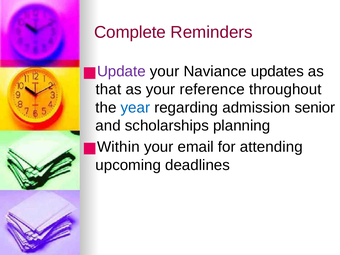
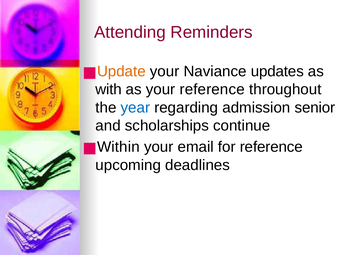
Complete: Complete -> Attending
Update colour: purple -> orange
that: that -> with
planning: planning -> continue
for attending: attending -> reference
